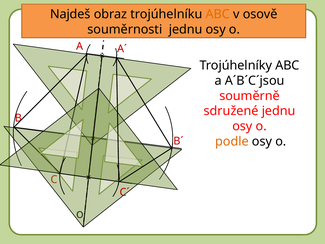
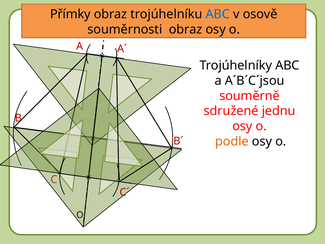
Najdeš: Najdeš -> Přímky
ABC at (218, 14) colour: orange -> blue
souměrnosti jednu: jednu -> obraz
